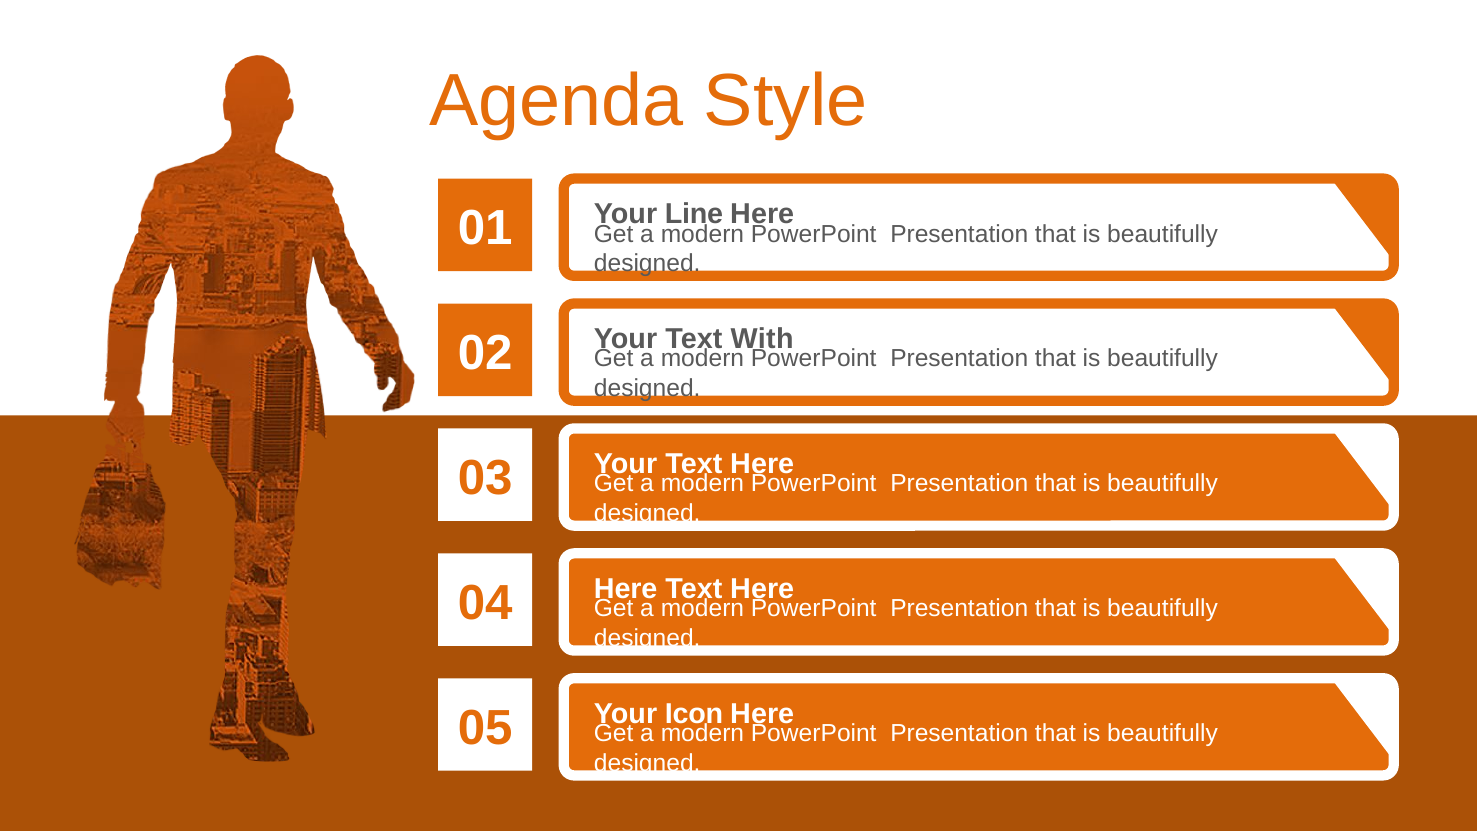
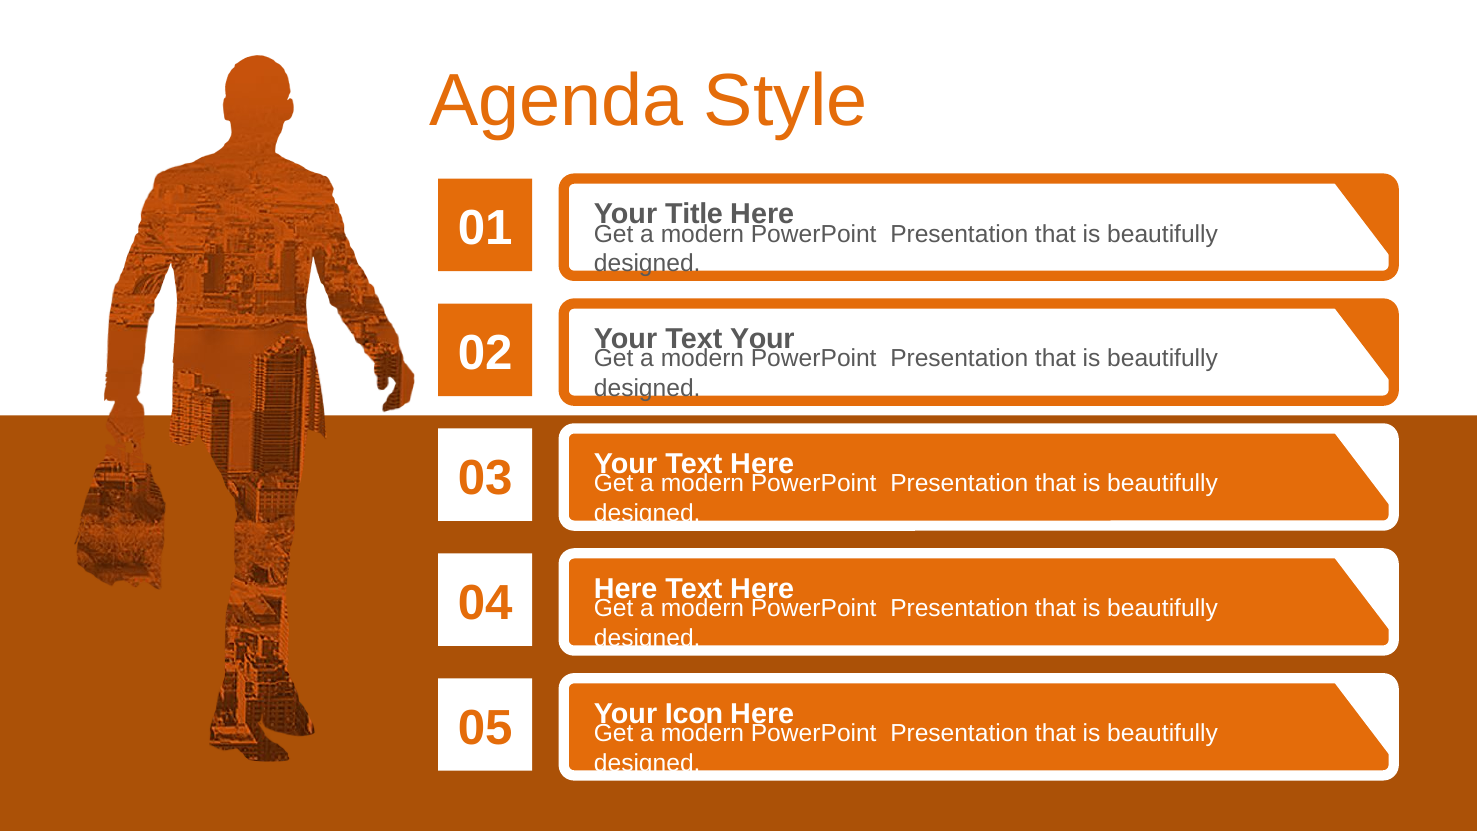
Line: Line -> Title
Text With: With -> Your
